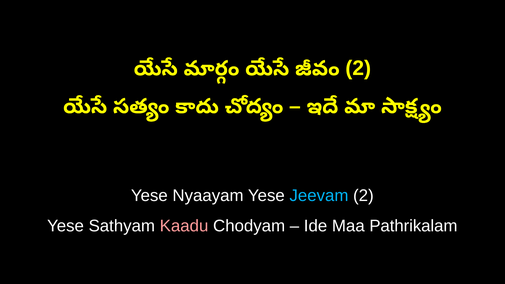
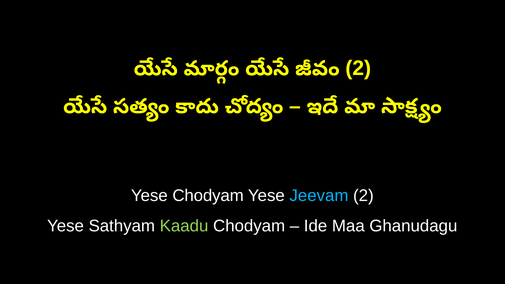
Yese Nyaayam: Nyaayam -> Chodyam
Kaadu colour: pink -> light green
Pathrikalam: Pathrikalam -> Ghanudagu
